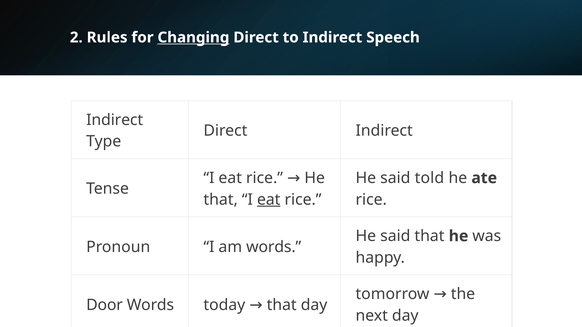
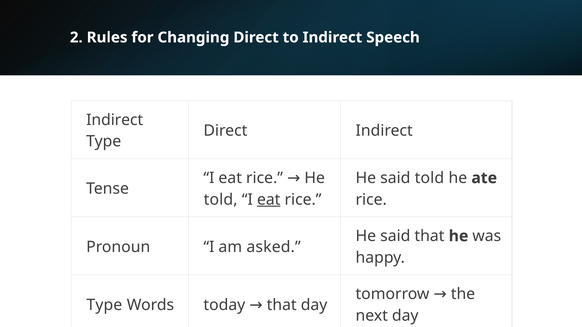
Changing underline: present -> none
that at (221, 200): that -> told
am words: words -> asked
Door at (105, 305): Door -> Type
